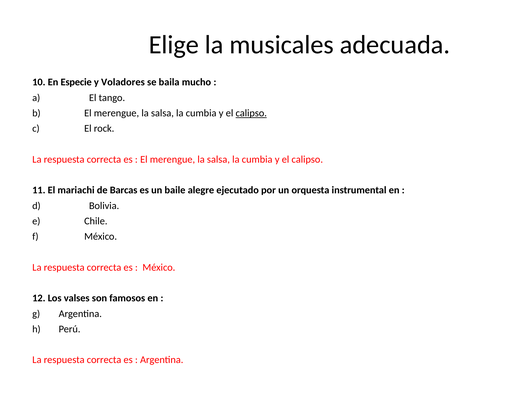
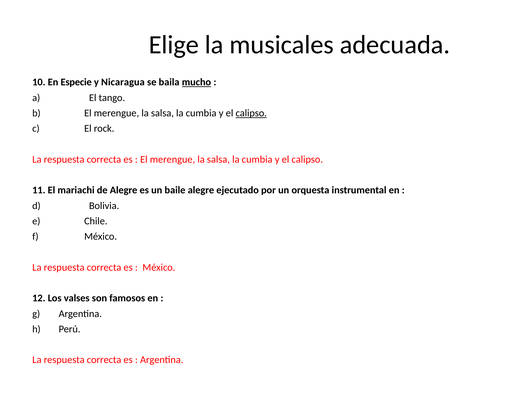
Voladores: Voladores -> Nicaragua
mucho underline: none -> present
de Barcas: Barcas -> Alegre
